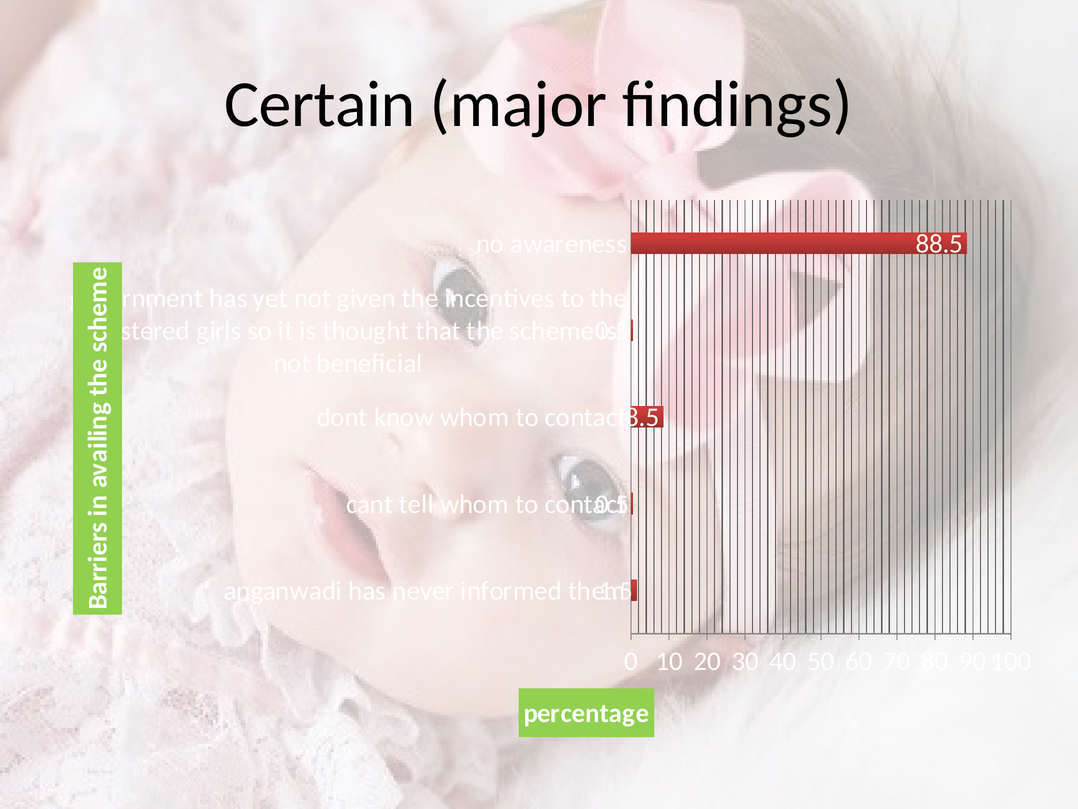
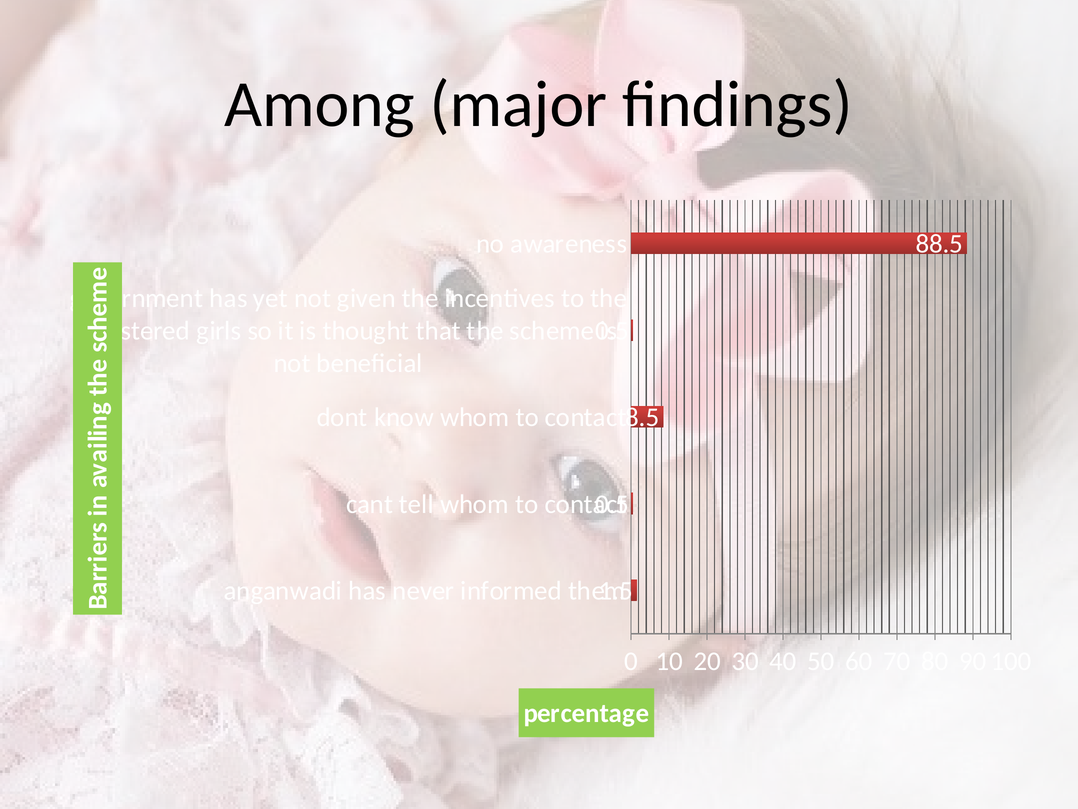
Certain: Certain -> Among
